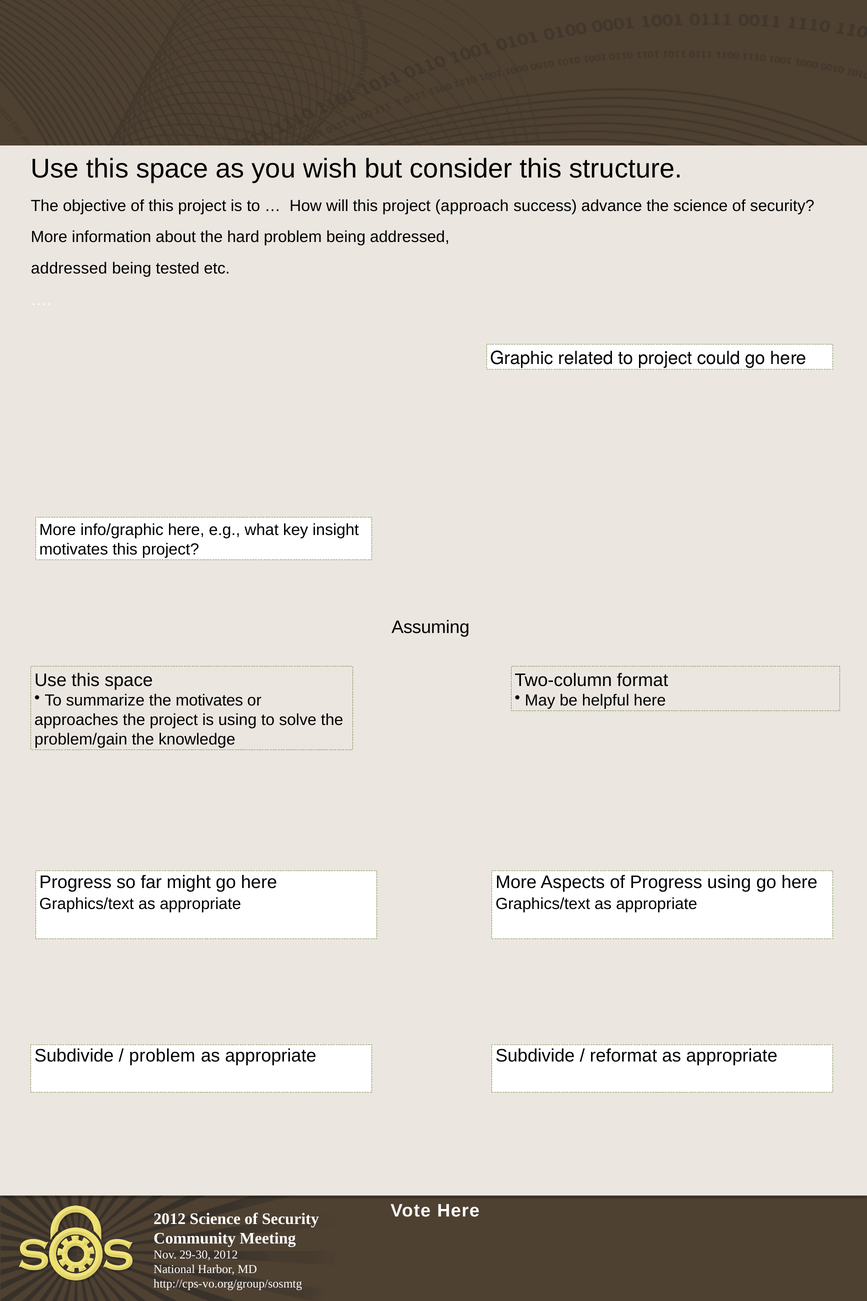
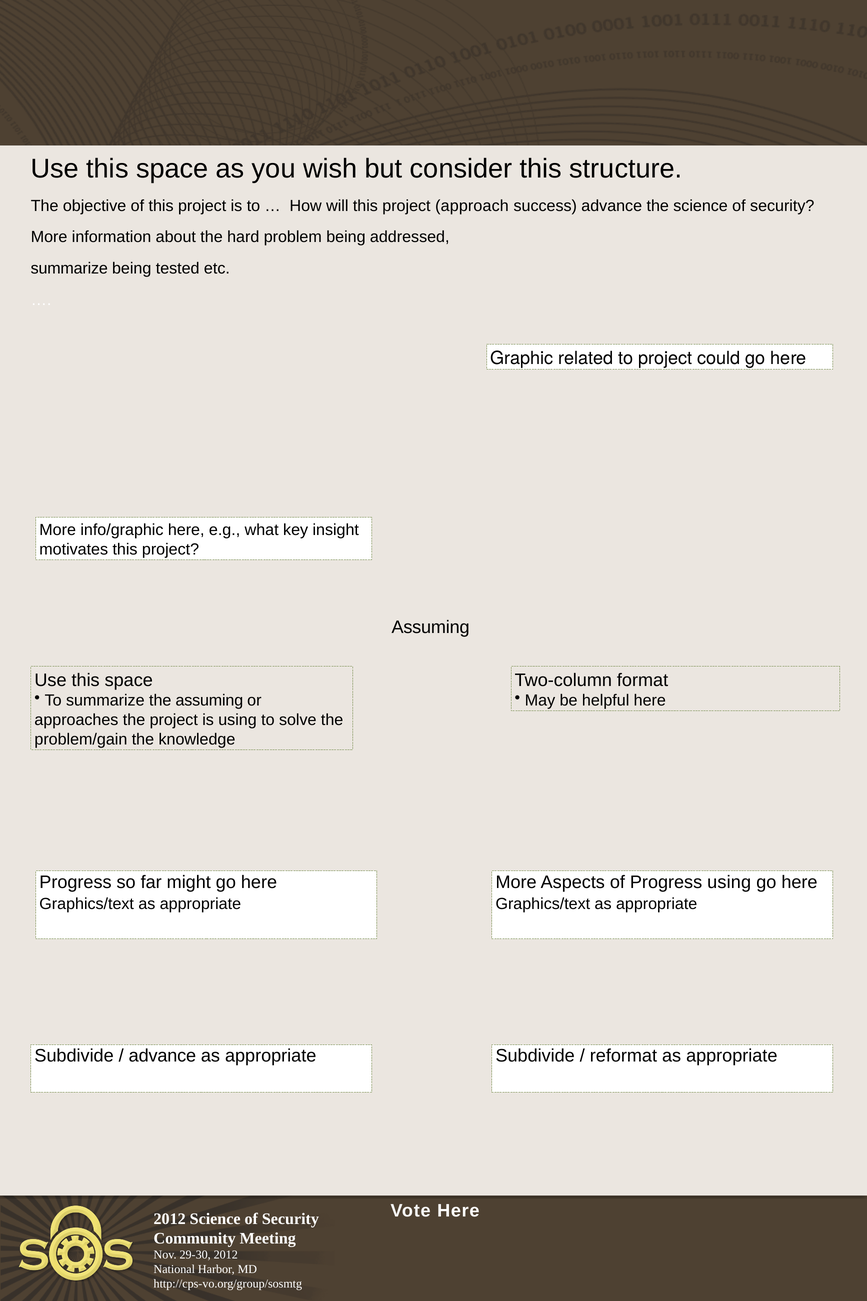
addressed at (69, 268): addressed -> summarize
the motivates: motivates -> assuming
problem at (162, 1056): problem -> advance
